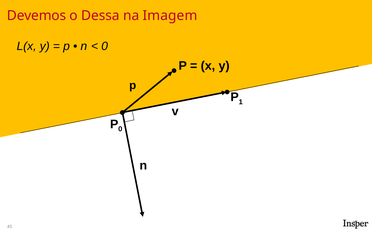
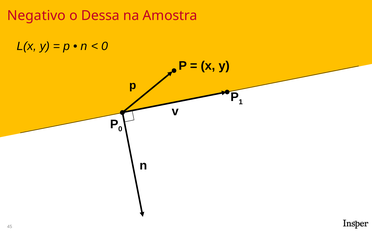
Devemos: Devemos -> Negativo
Imagem: Imagem -> Amostra
